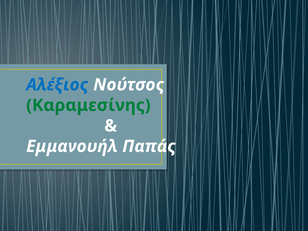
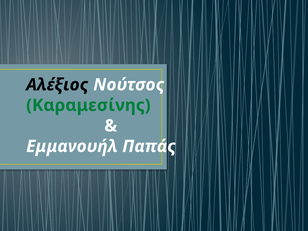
Αλέξιος colour: blue -> black
